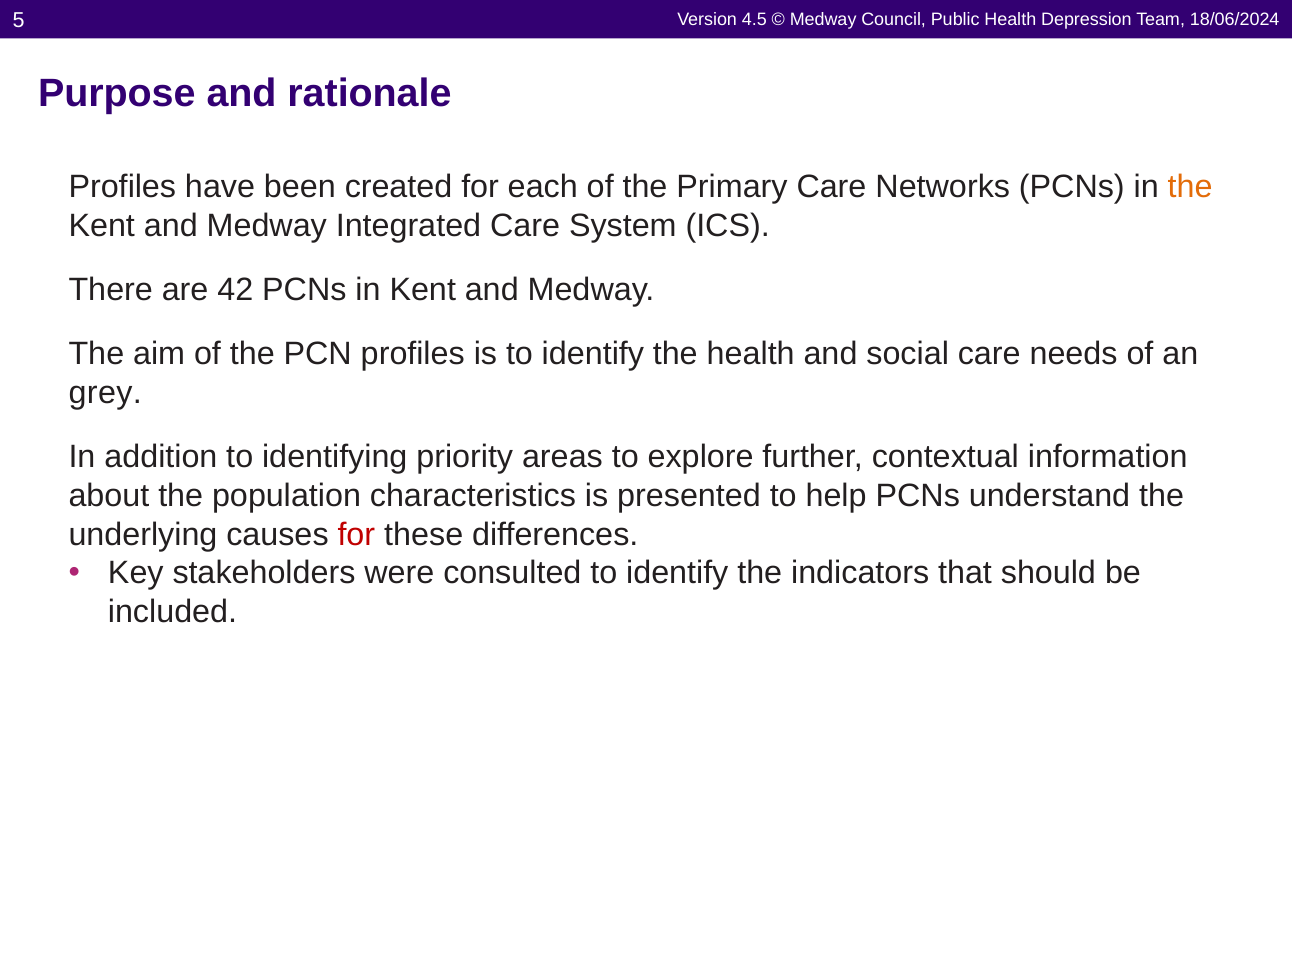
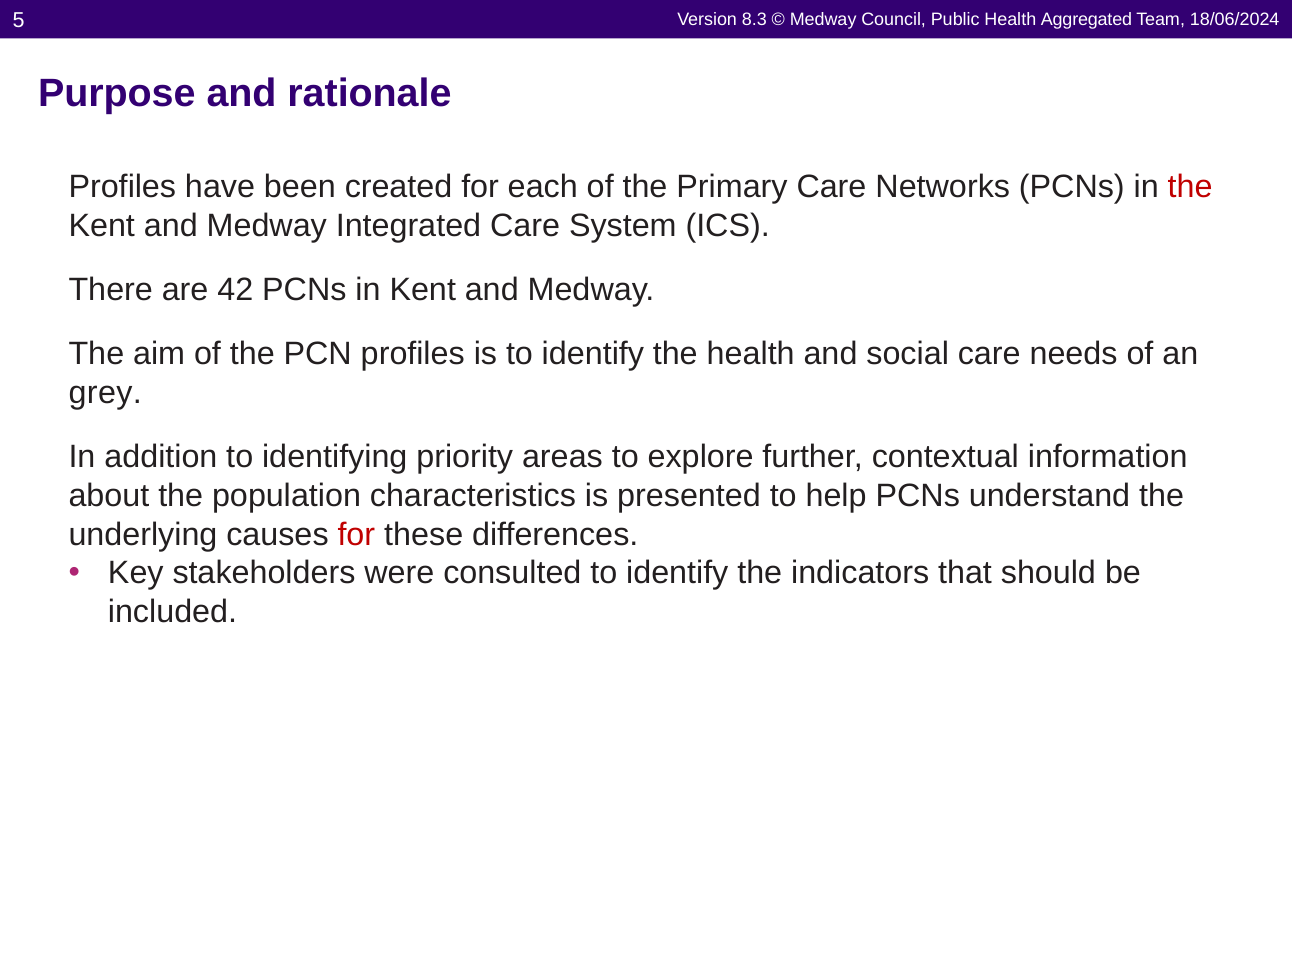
4.5: 4.5 -> 8.3
Depression: Depression -> Aggregated
the at (1190, 187) colour: orange -> red
